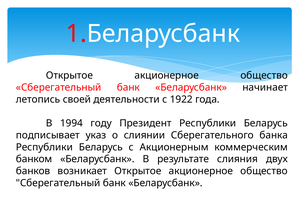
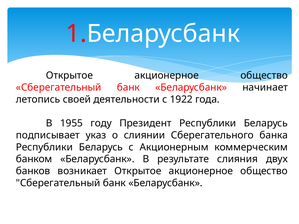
1994: 1994 -> 1955
